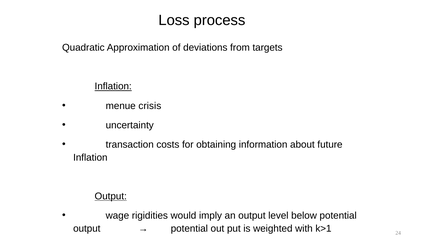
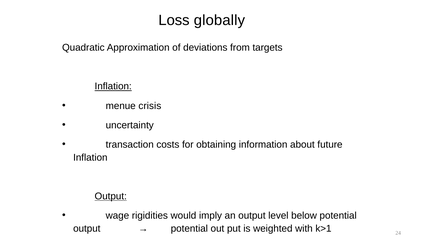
process: process -> globally
